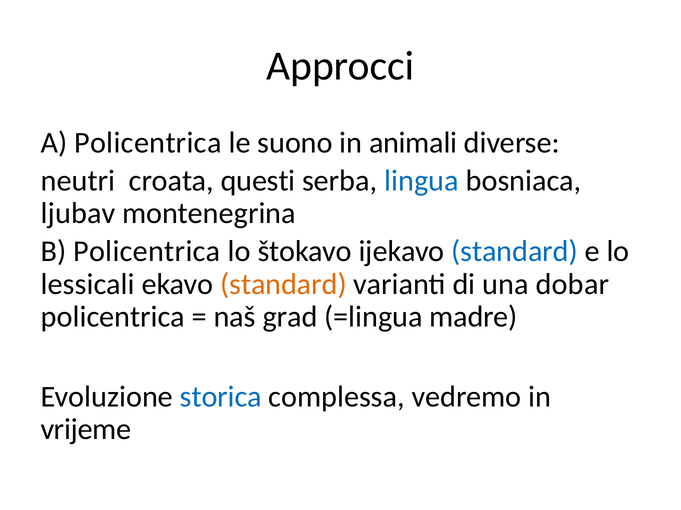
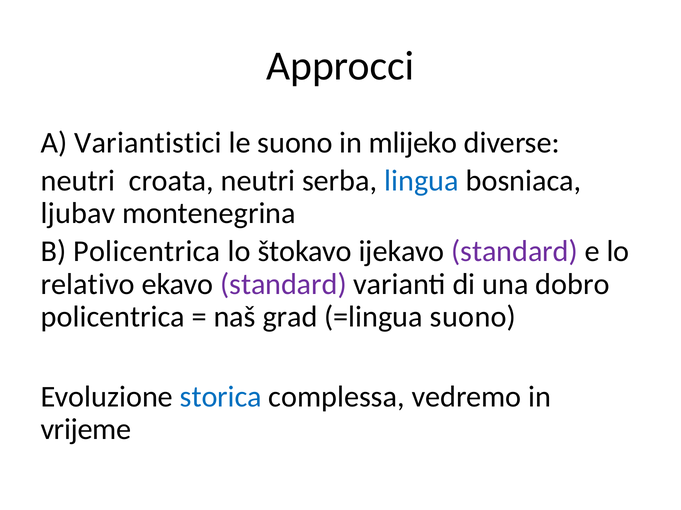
A Policentrica: Policentrica -> Variantistici
animali: animali -> mlijeko
croata questi: questi -> neutri
standard at (515, 252) colour: blue -> purple
lessicali: lessicali -> relativo
standard at (283, 285) colour: orange -> purple
dobar: dobar -> dobro
=lingua madre: madre -> suono
